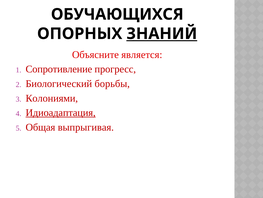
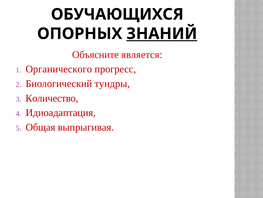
Сопротивление: Сопротивление -> Органического
борьбы: борьбы -> тундры
Колониями: Колониями -> Количество
Идиоадаптация underline: present -> none
